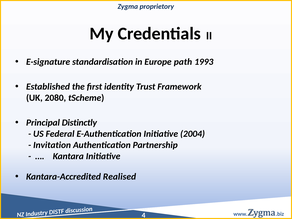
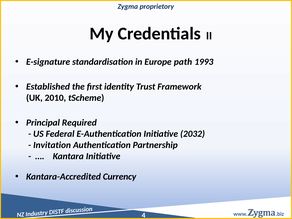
2080: 2080 -> 2010
Distinctly: Distinctly -> Required
2004: 2004 -> 2032
Realised: Realised -> Currency
